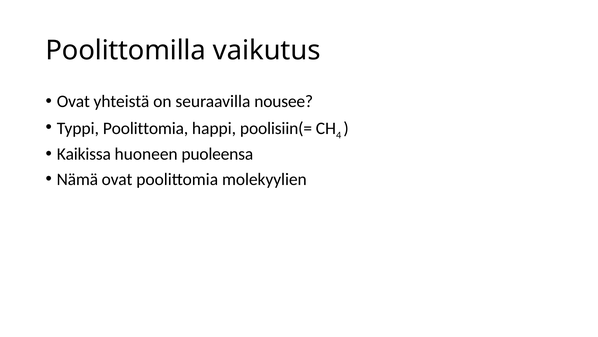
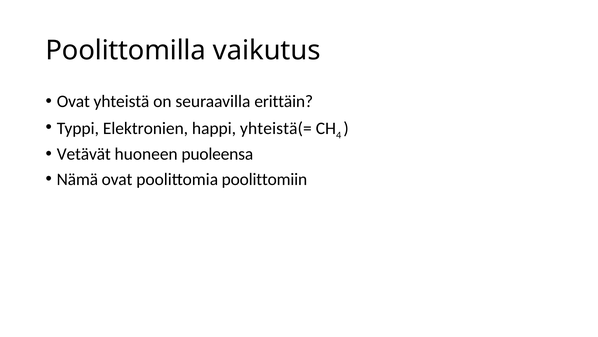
nousee: nousee -> erittäin
Typpi Poolittomia: Poolittomia -> Elektronien
poolisiin(=: poolisiin(= -> yhteistä(=
Kaikissa: Kaikissa -> Vetävät
molekyylien: molekyylien -> poolittomiin
